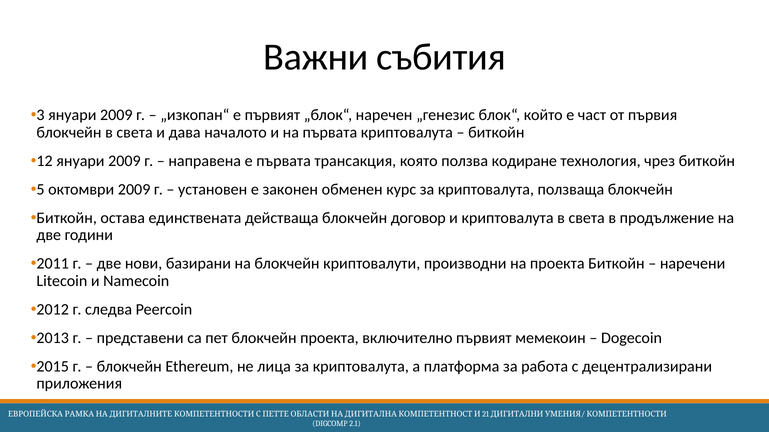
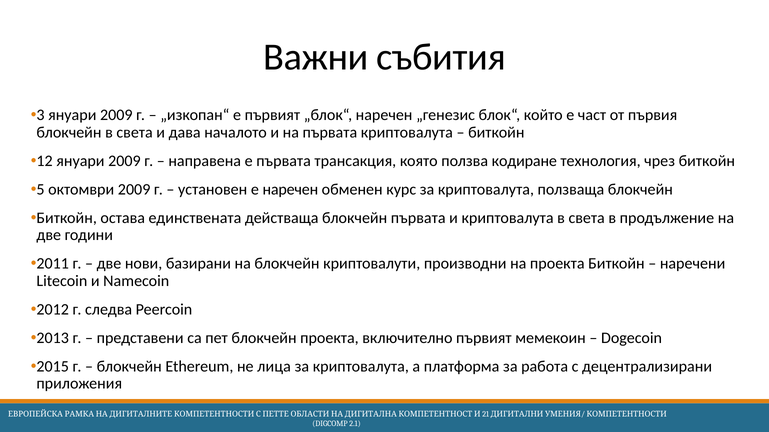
е законен: законен -> наречен
блокчейн договор: договор -> първата
